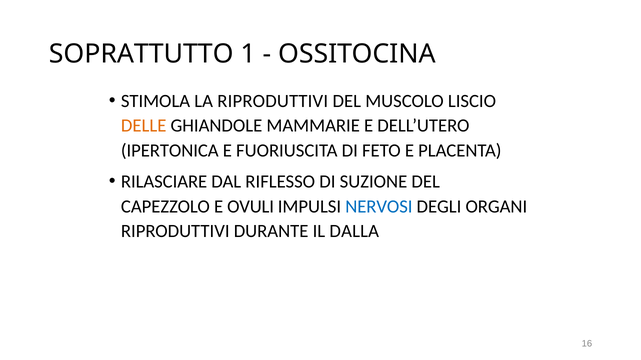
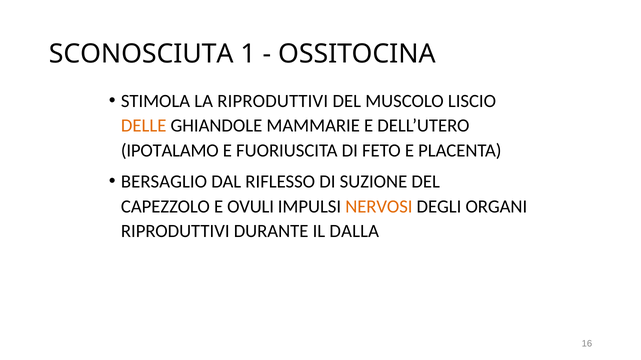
SOPRATTUTTO: SOPRATTUTTO -> SCONOSCIUTA
IPERTONICA: IPERTONICA -> IPOTALAMO
RILASCIARE: RILASCIARE -> BERSAGLIO
NERVOSI colour: blue -> orange
